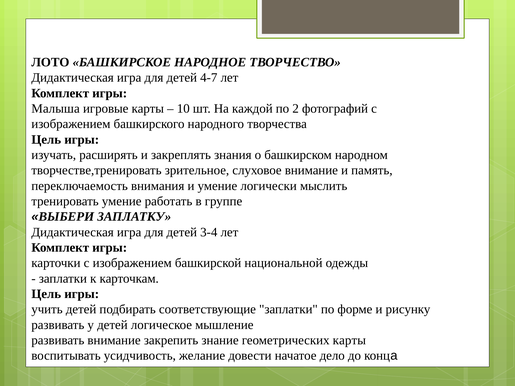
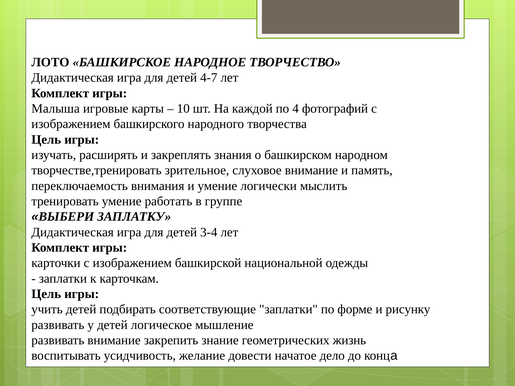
2: 2 -> 4
геометрических карты: карты -> жизнь
